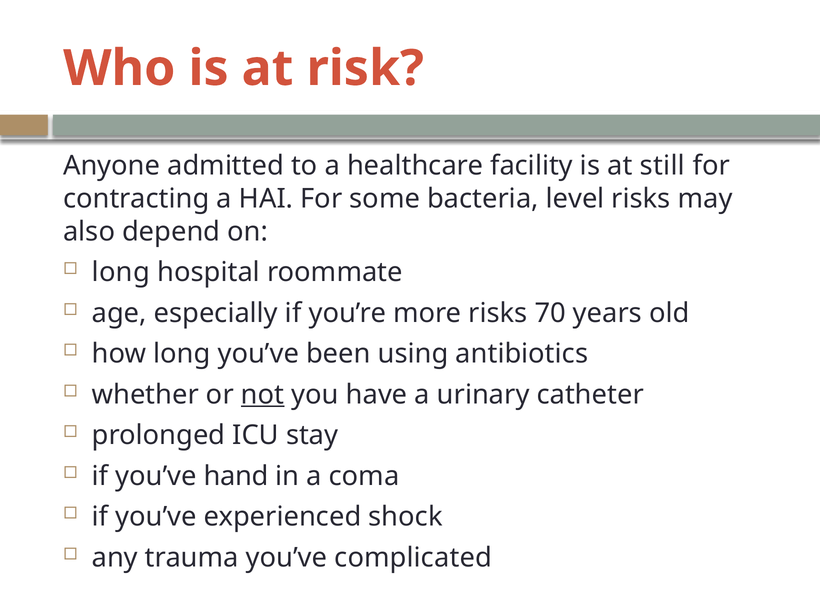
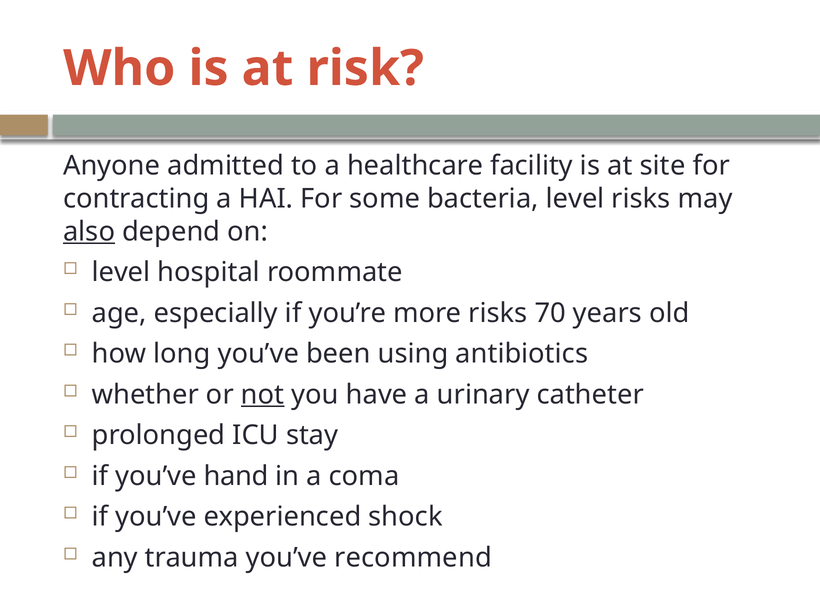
still: still -> site
also underline: none -> present
long at (121, 272): long -> level
complicated: complicated -> recommend
